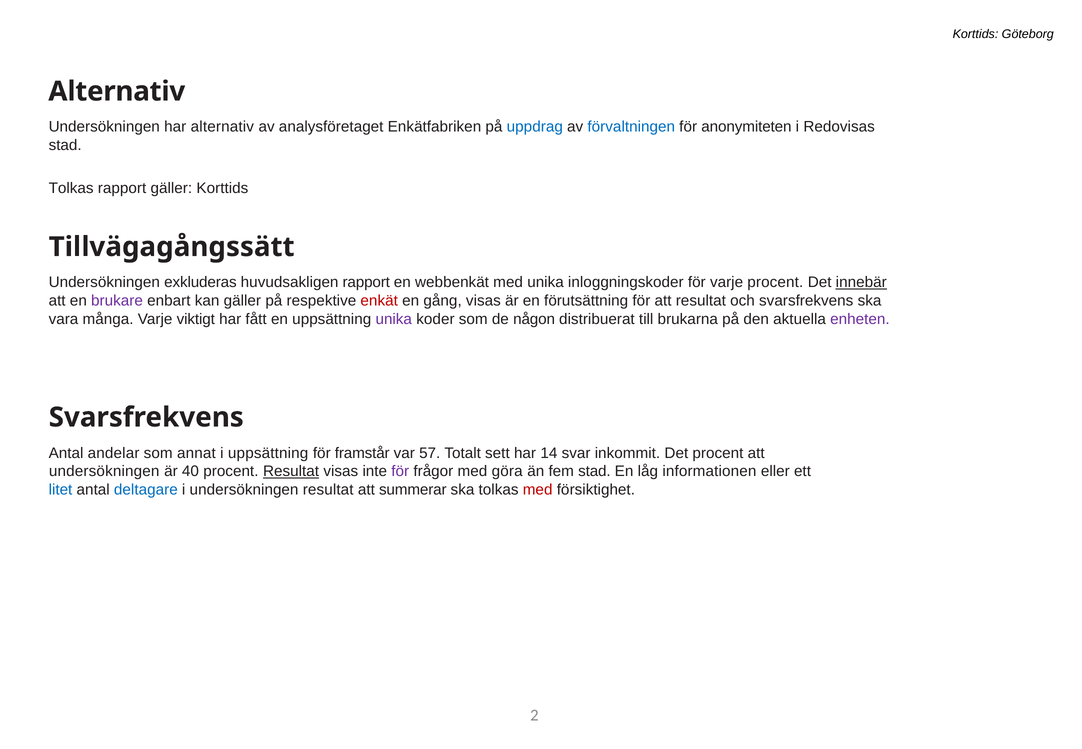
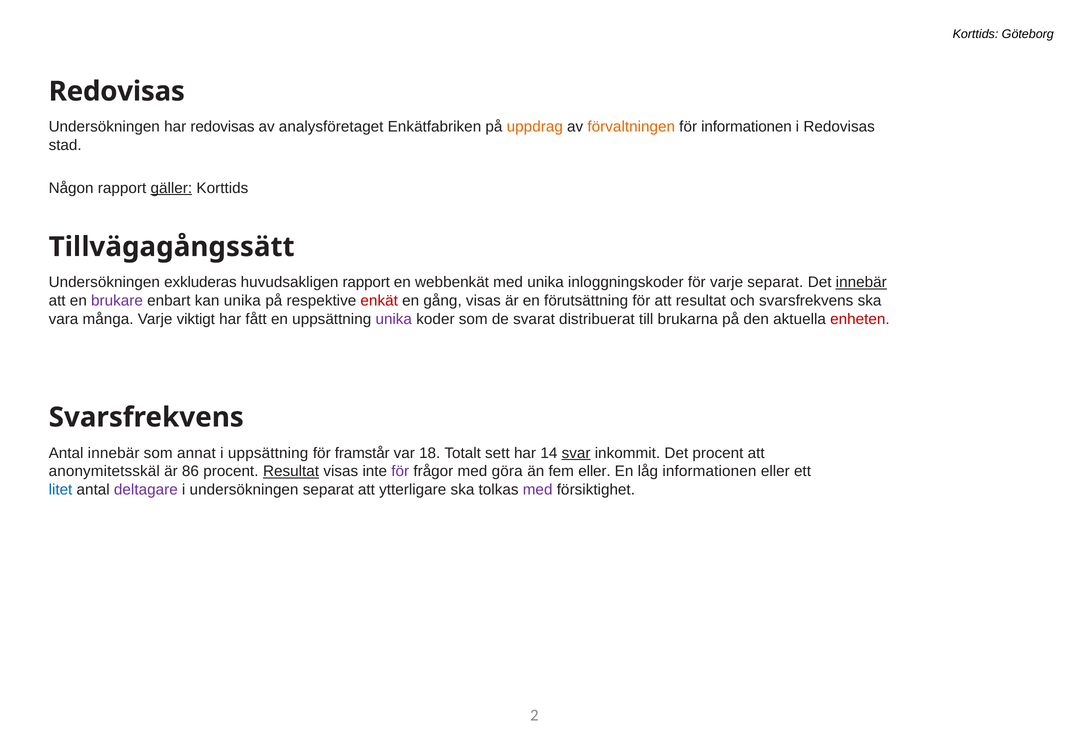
Alternativ at (117, 91): Alternativ -> Redovisas
har alternativ: alternativ -> redovisas
uppdrag colour: blue -> orange
förvaltningen colour: blue -> orange
för anonymiteten: anonymiteten -> informationen
Tolkas at (71, 188): Tolkas -> Någon
gäller at (171, 188) underline: none -> present
varje procent: procent -> separat
kan gäller: gäller -> unika
någon: någon -> svarat
enheten colour: purple -> red
Antal andelar: andelar -> innebär
57: 57 -> 18
svar underline: none -> present
undersökningen at (104, 471): undersökningen -> anonymitetsskäl
40: 40 -> 86
fem stad: stad -> eller
deltagare colour: blue -> purple
undersökningen resultat: resultat -> separat
summerar: summerar -> ytterligare
med at (538, 490) colour: red -> purple
